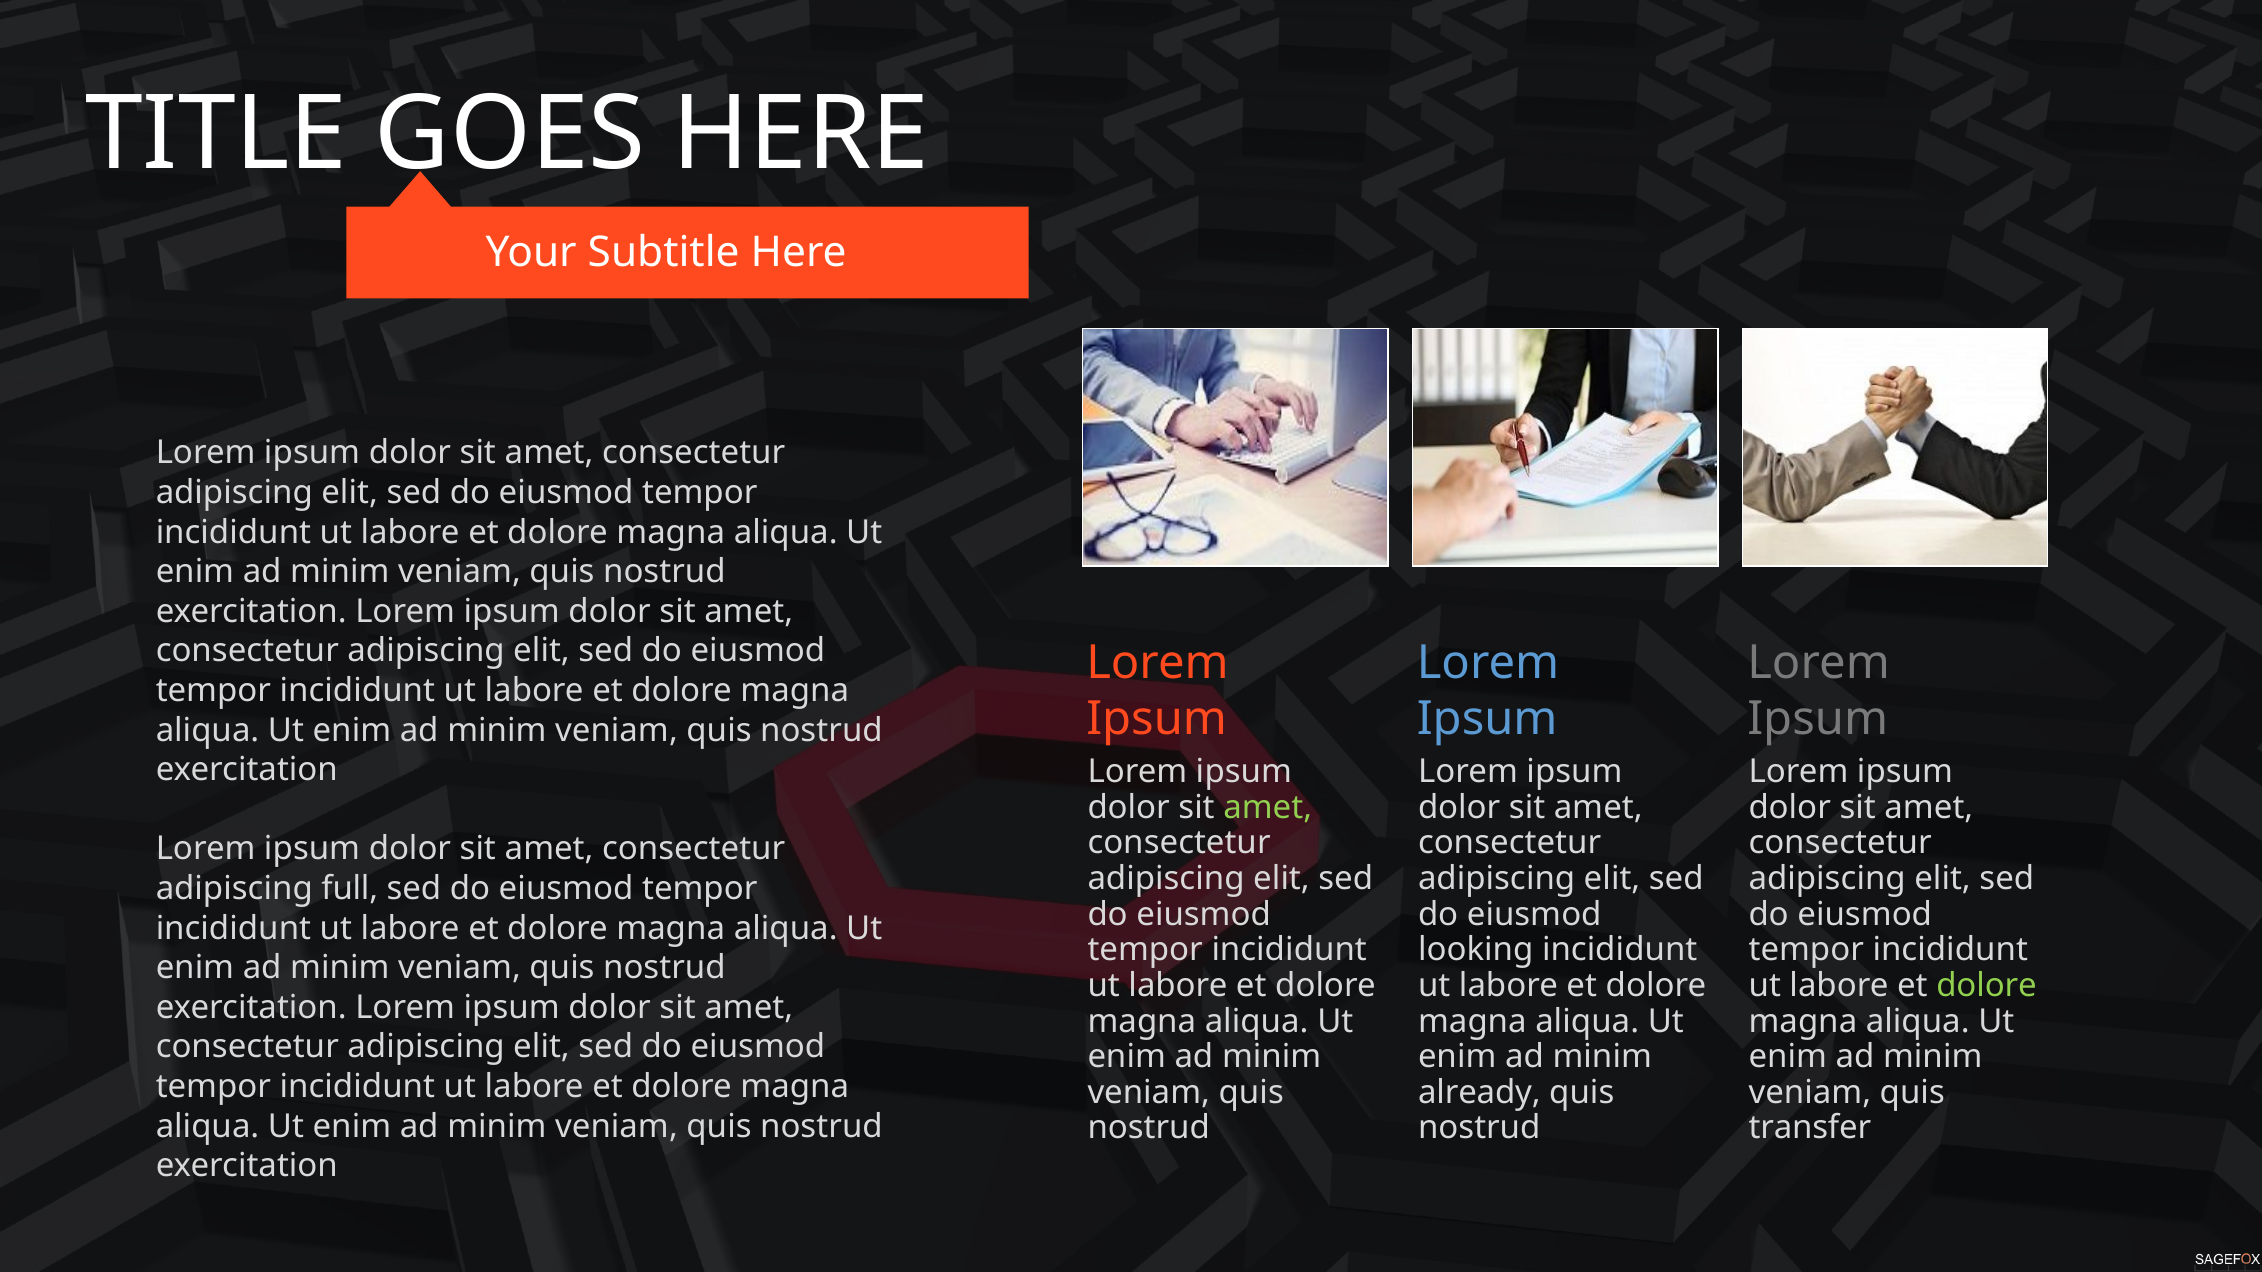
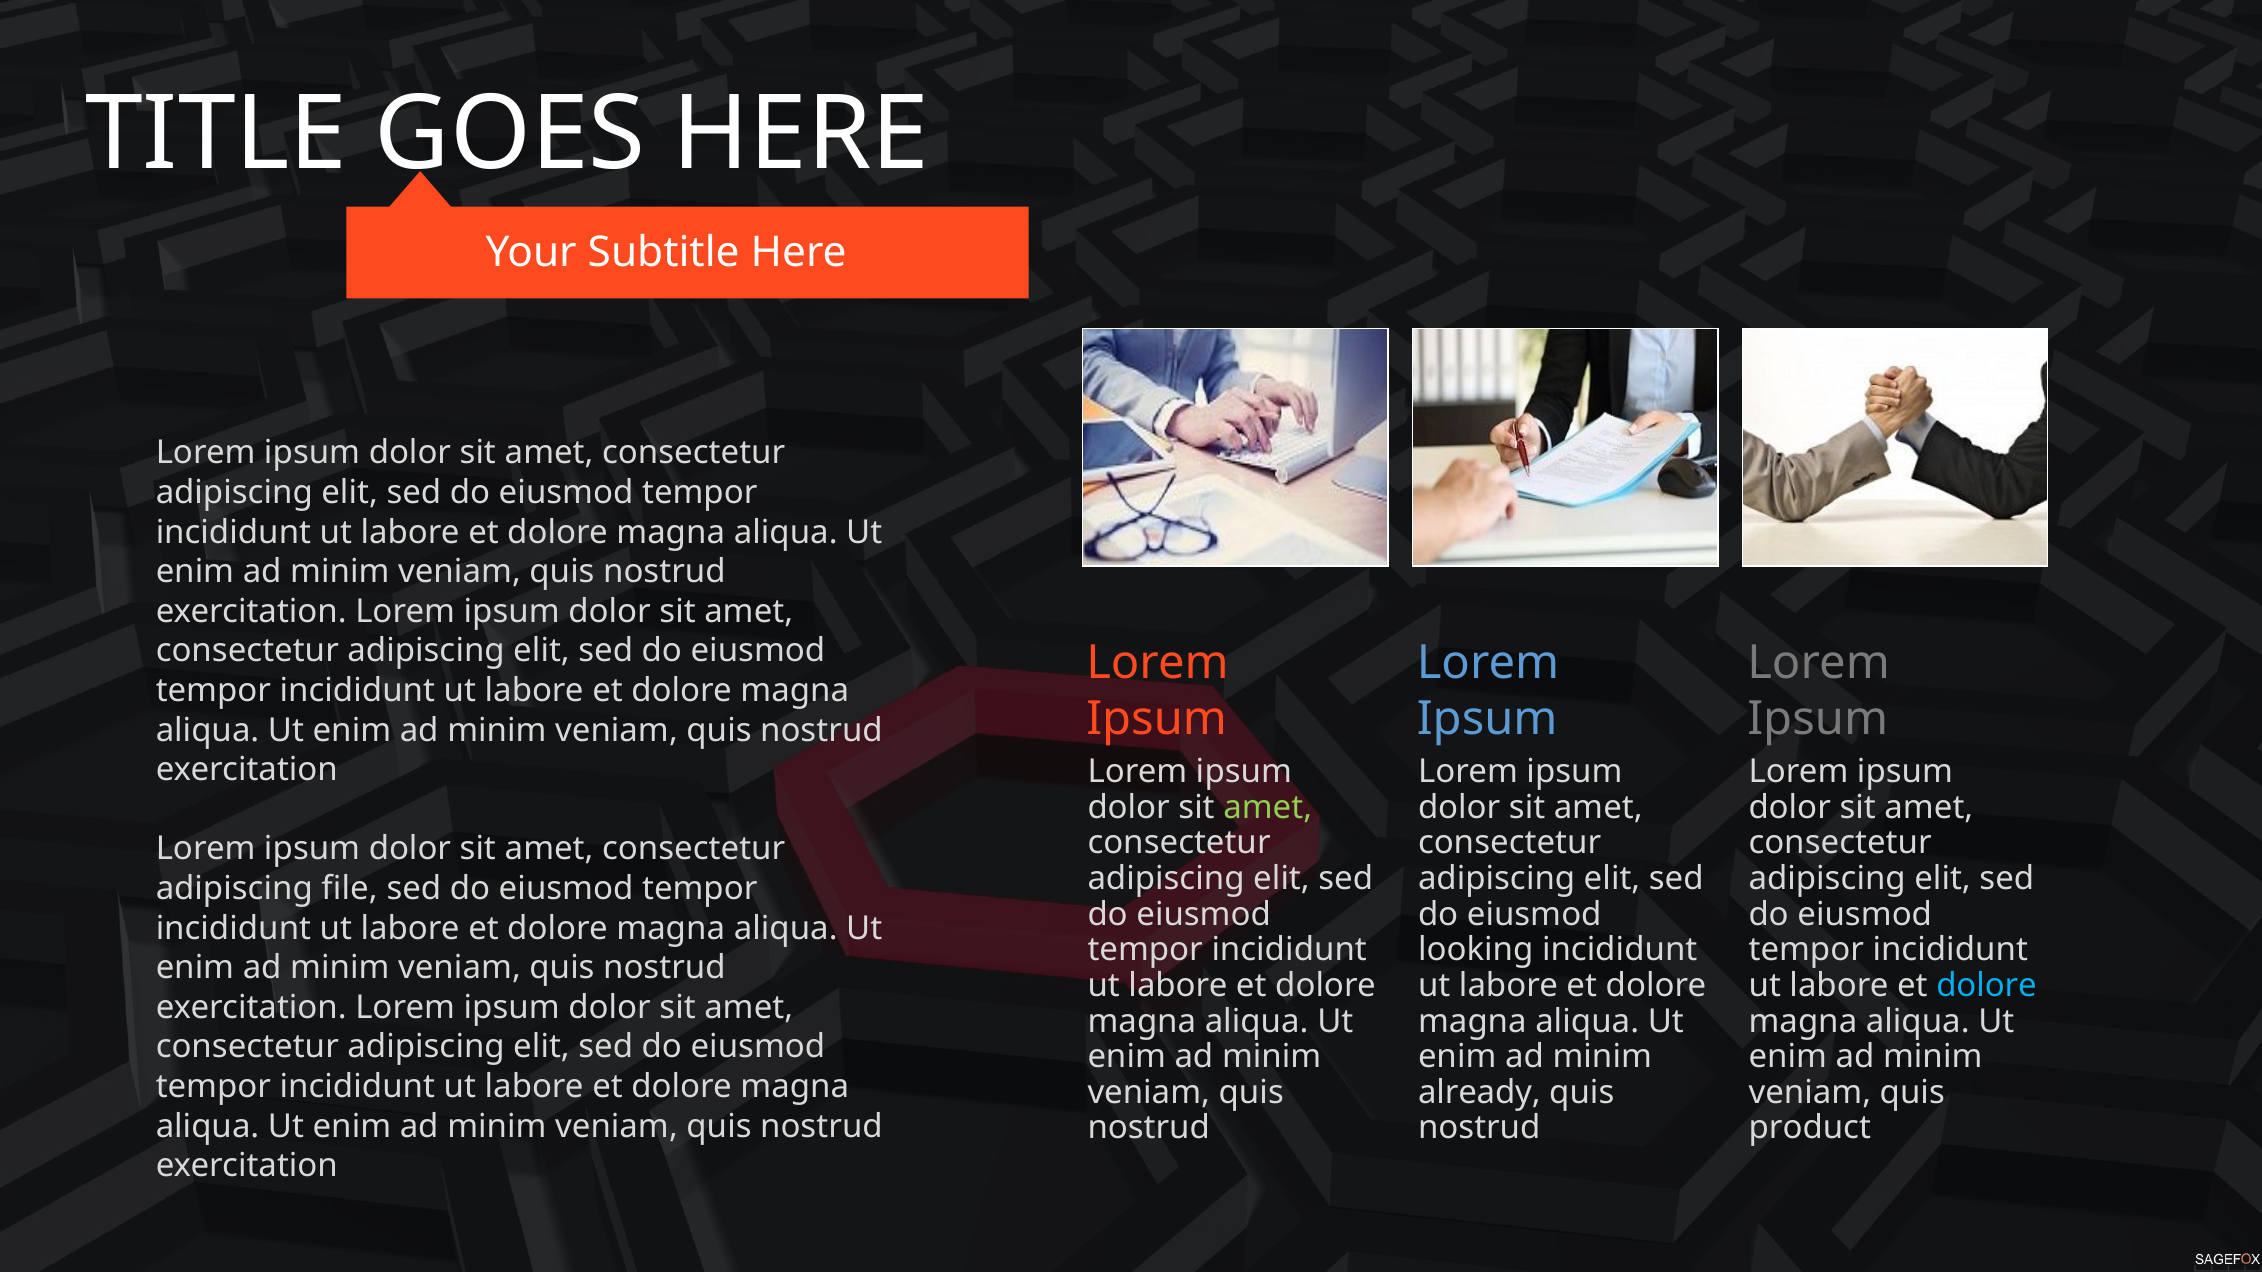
full: full -> file
dolore at (1987, 986) colour: light green -> light blue
transfer: transfer -> product
